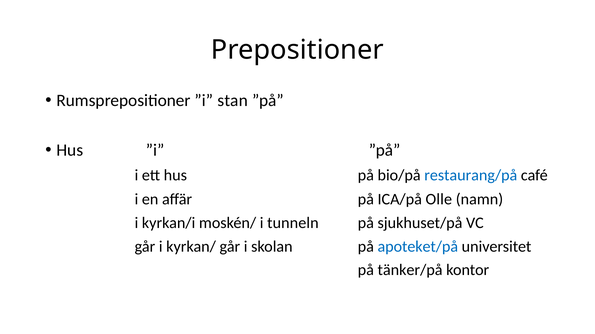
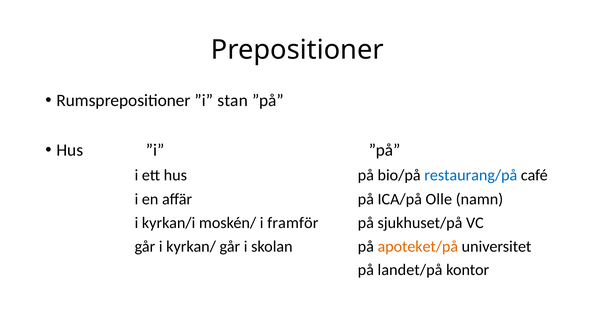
tunneln: tunneln -> framför
apoteket/på colour: blue -> orange
tänker/på: tänker/på -> landet/på
